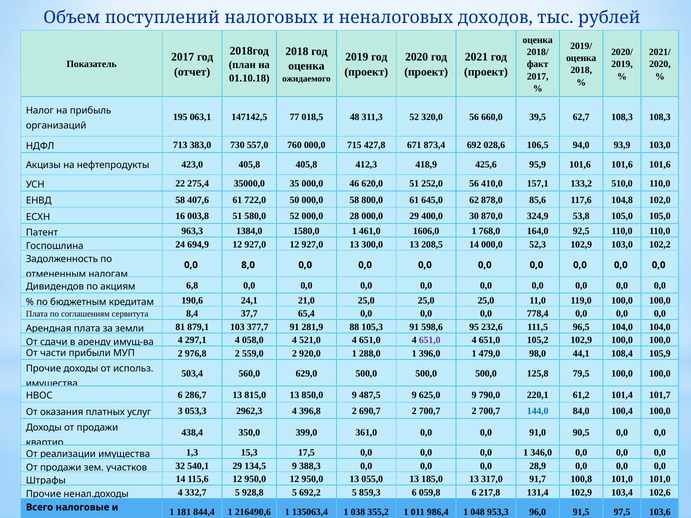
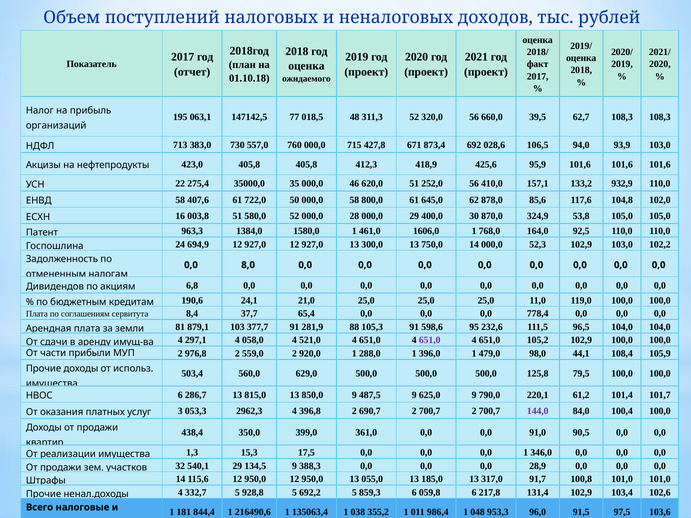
510,0: 510,0 -> 932,9
208,5: 208,5 -> 750,0
144,0 colour: blue -> purple
